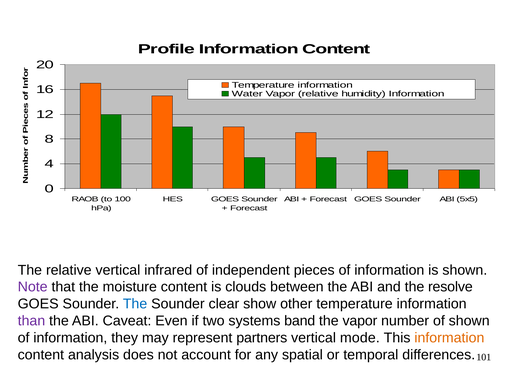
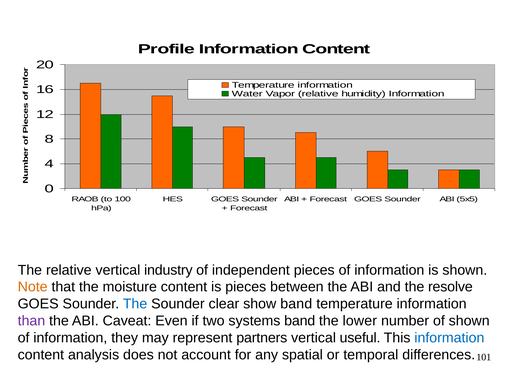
infrared: infrared -> industry
Note colour: purple -> orange
is clouds: clouds -> pieces
show other: other -> band
the vapor: vapor -> lower
mode: mode -> useful
information at (449, 338) colour: orange -> blue
